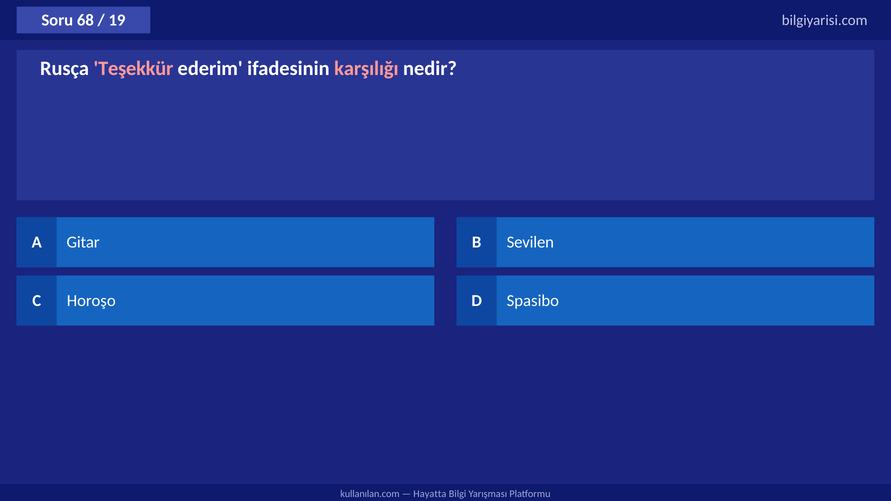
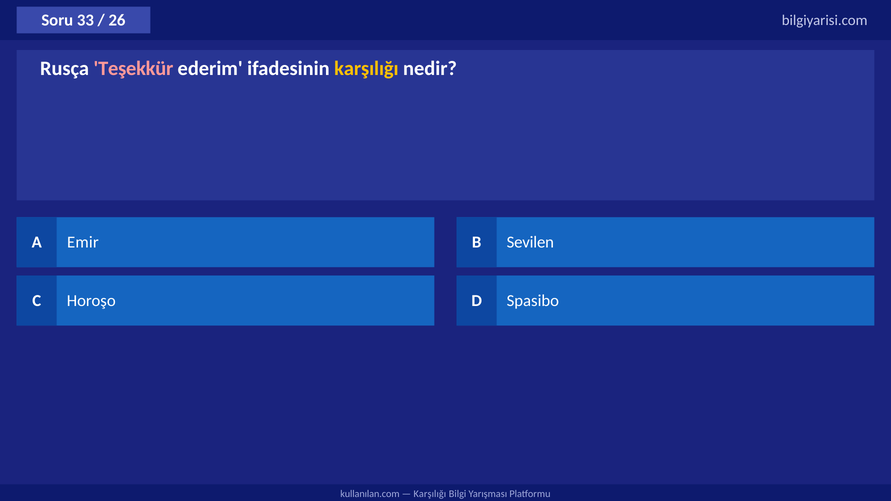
68: 68 -> 33
19: 19 -> 26
karşılığı at (366, 69) colour: pink -> yellow
Gitar: Gitar -> Emir
Hayatta at (430, 494): Hayatta -> Karşılığı
